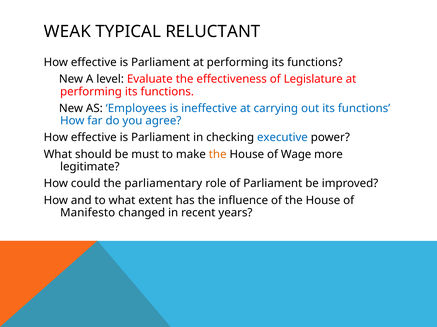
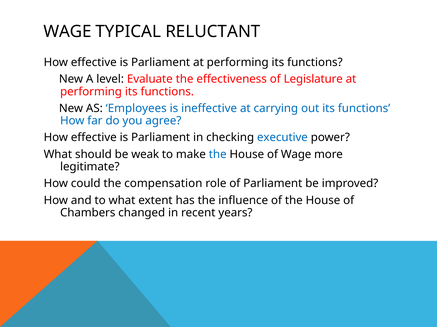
WEAK at (67, 32): WEAK -> WAGE
must: must -> weak
the at (218, 155) colour: orange -> blue
parliamentary: parliamentary -> compensation
Manifesto: Manifesto -> Chambers
